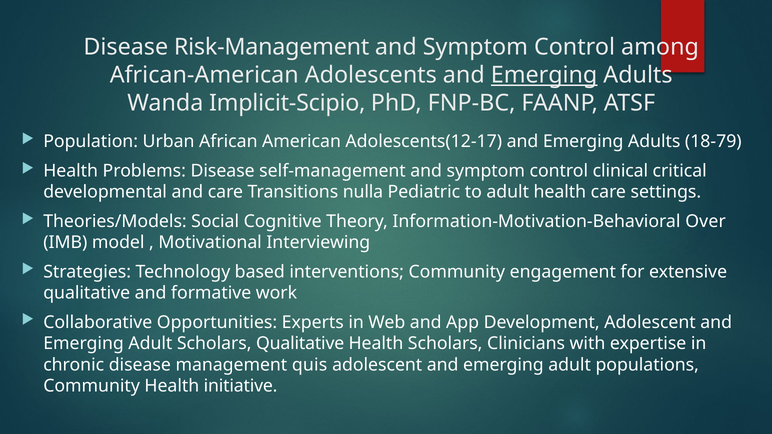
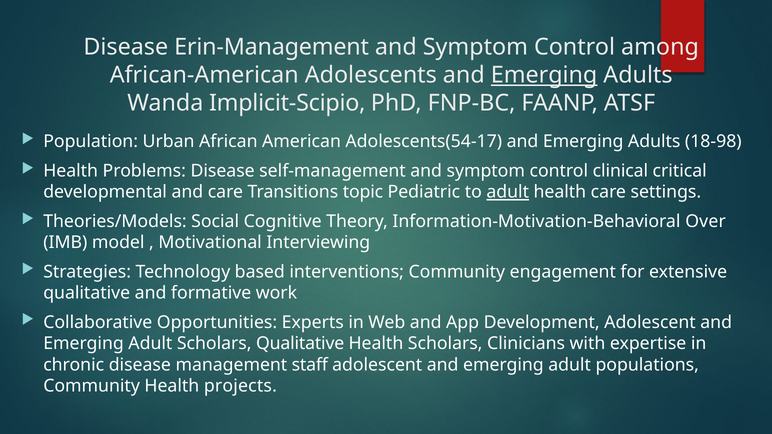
Risk-Management: Risk-Management -> Erin-Management
Adolescents(12-17: Adolescents(12-17 -> Adolescents(54-17
18-79: 18-79 -> 18-98
nulla: nulla -> topic
adult at (508, 192) underline: none -> present
quis: quis -> staff
initiative: initiative -> projects
